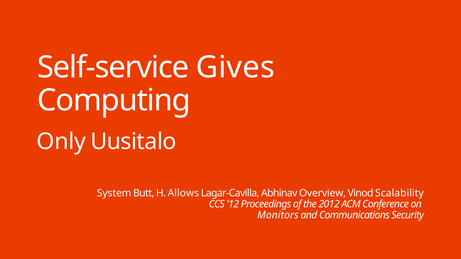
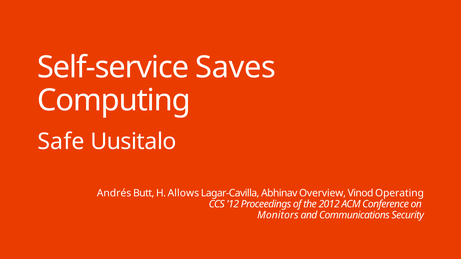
Gives: Gives -> Saves
Only: Only -> Safe
System: System -> Andrés
Scalability: Scalability -> Operating
